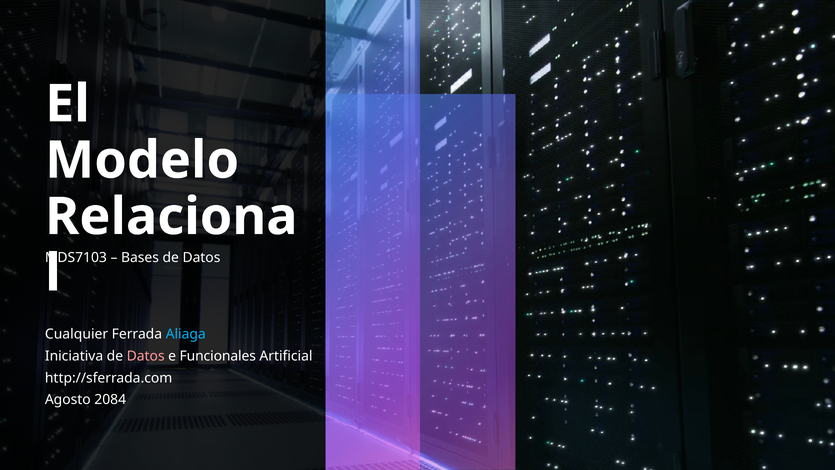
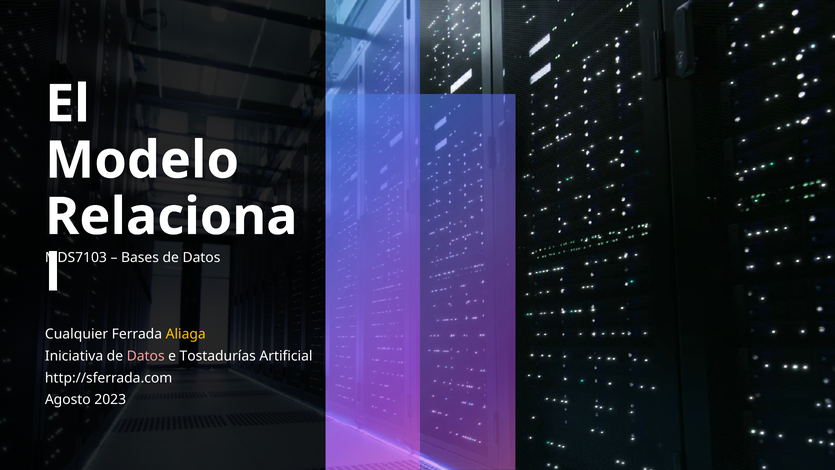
Aliaga colour: light blue -> yellow
Funcionales: Funcionales -> Tostadurías
2084: 2084 -> 2023
